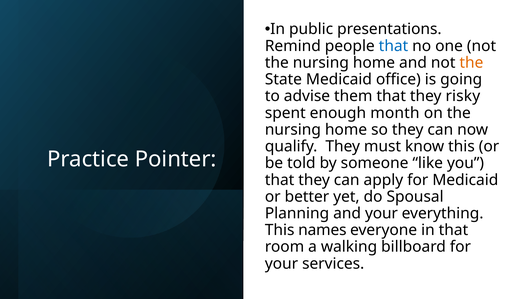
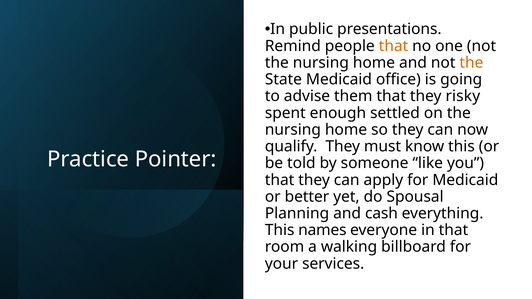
that at (393, 46) colour: blue -> orange
month: month -> settled
and your: your -> cash
